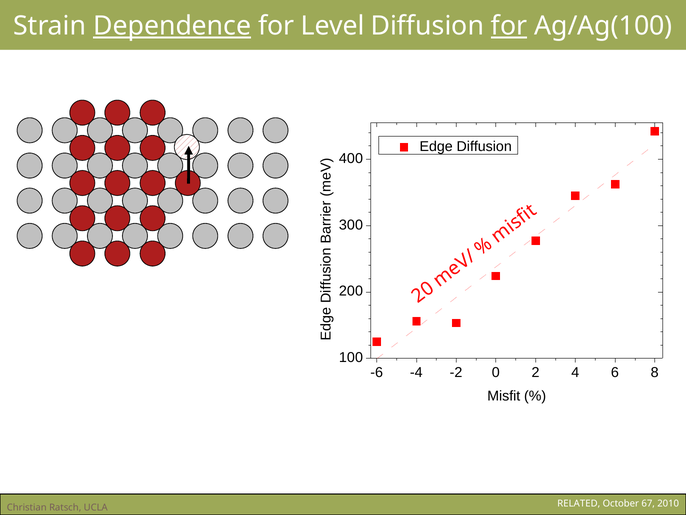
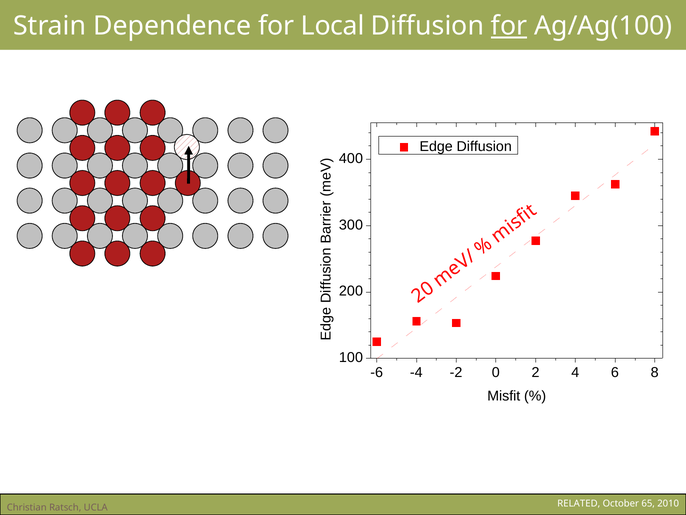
Dependence underline: present -> none
Level: Level -> Local
67: 67 -> 65
